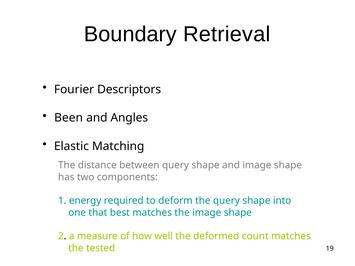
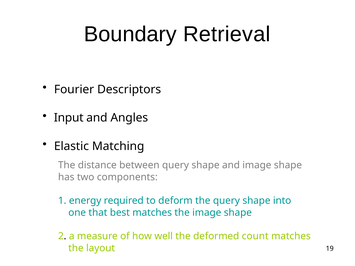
Been: Been -> Input
tested: tested -> layout
